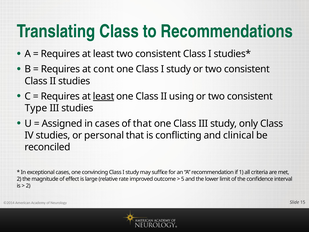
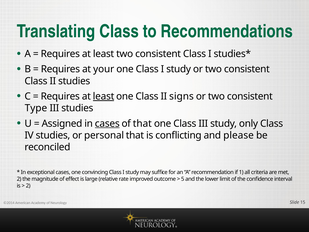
cont: cont -> your
using: using -> signs
cases at (107, 123) underline: none -> present
clinical: clinical -> please
